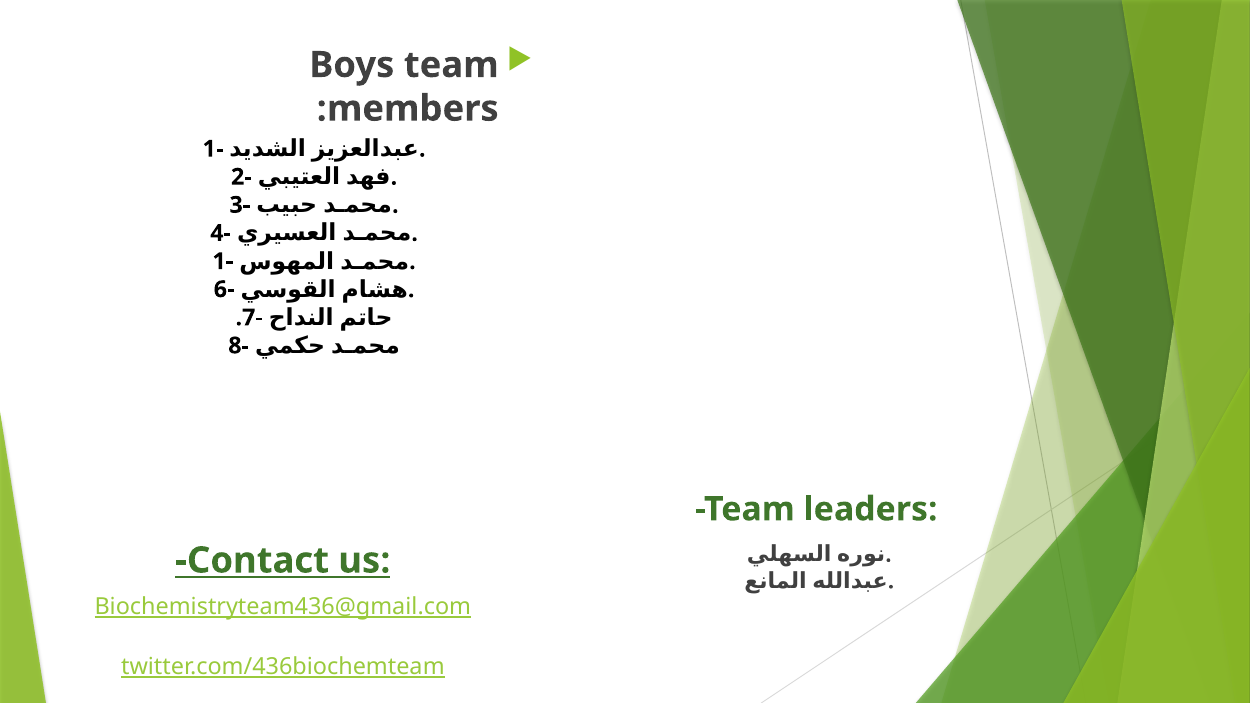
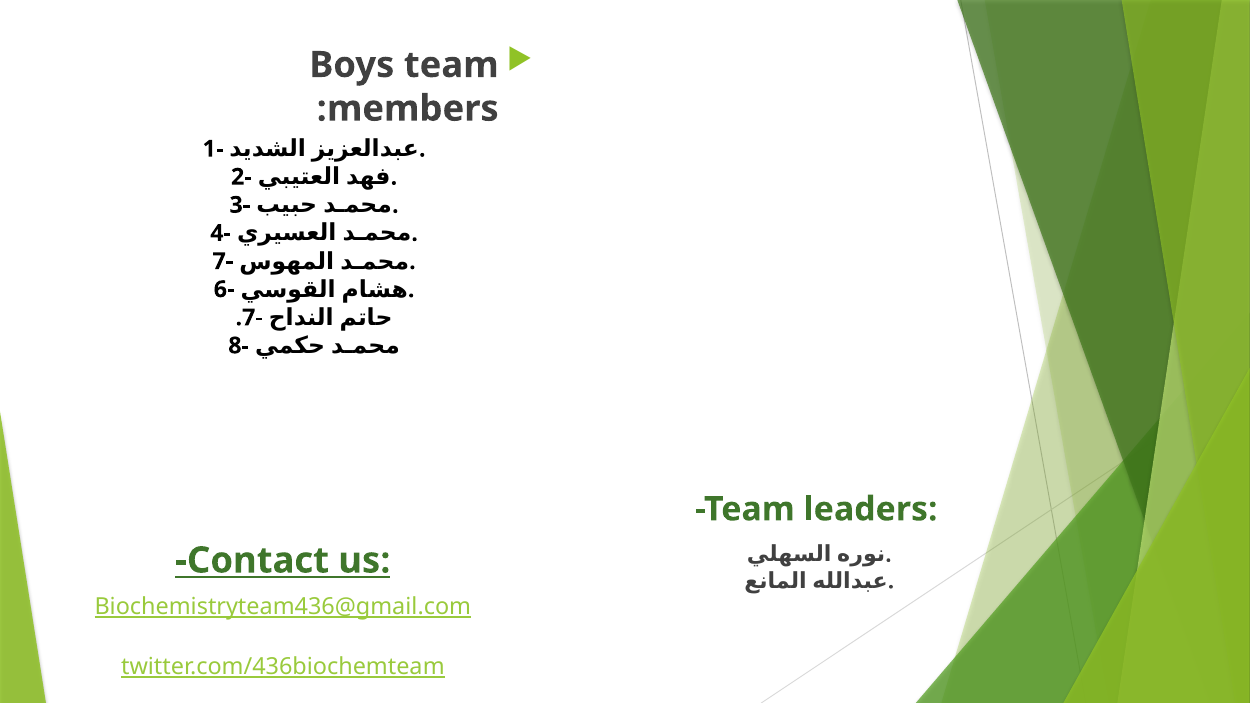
1- at (223, 261): 1- -> 7-
